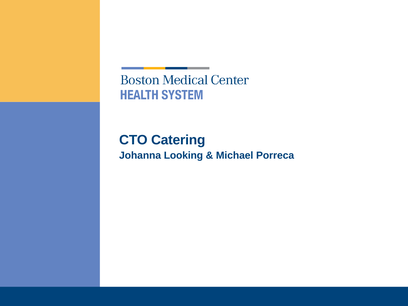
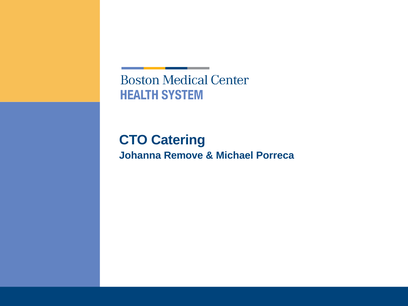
Looking: Looking -> Remove
